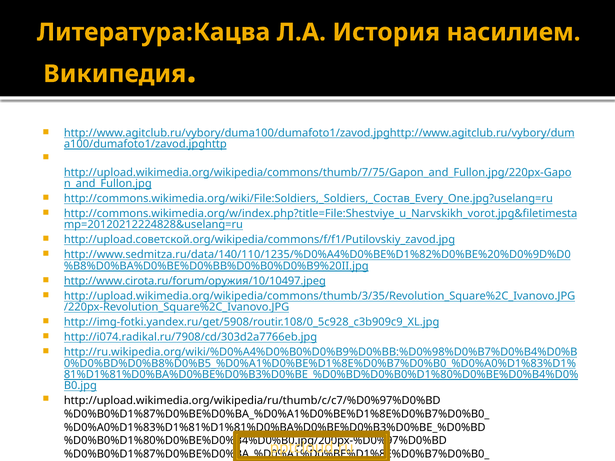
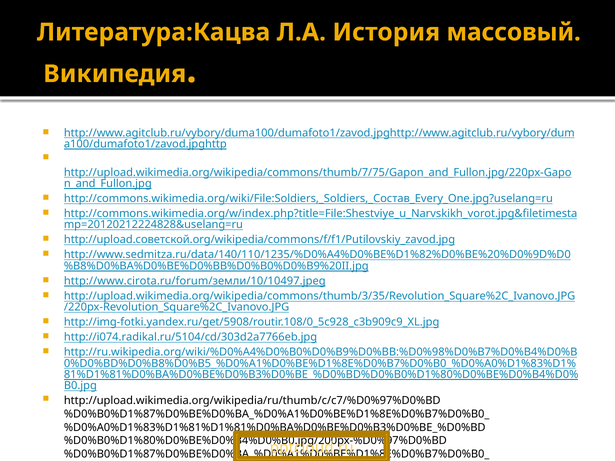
насилием: насилием -> массовый
http://www.cirota.ru/forum/оружия/10/10497.jpeg: http://www.cirota.ru/forum/оружия/10/10497.jpeg -> http://www.cirota.ru/forum/земли/10/10497.jpeg
http://i074.radikal.ru/7908/cd/303d2a7766eb.jpg: http://i074.radikal.ru/7908/cd/303d2a7766eb.jpg -> http://i074.radikal.ru/5104/cd/303d2a7766eb.jpg
